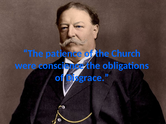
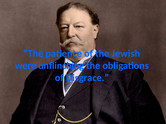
Church: Church -> Jewish
conscience: conscience -> unflinching
